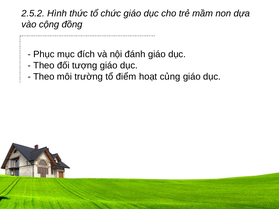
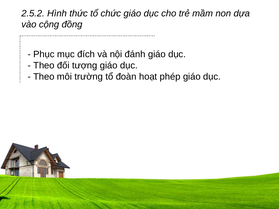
điểm: điểm -> đoàn
củng: củng -> phép
